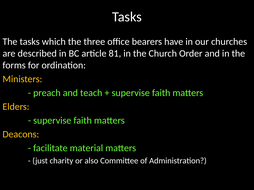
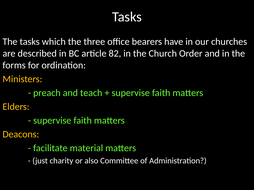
81: 81 -> 82
